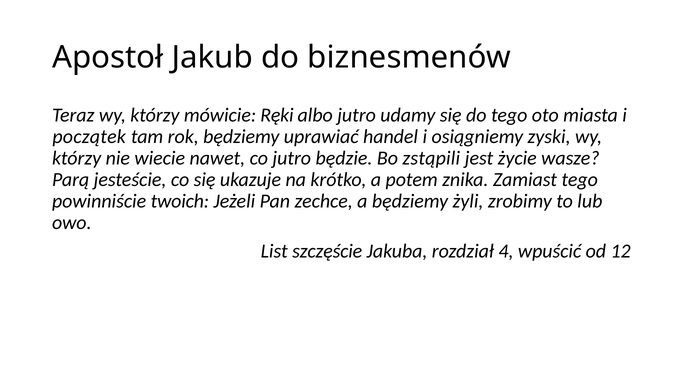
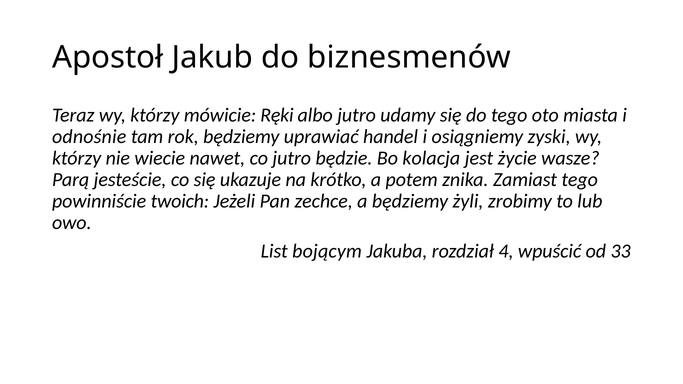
początek: początek -> odnośnie
zstąpili: zstąpili -> kolacja
szczęście: szczęście -> bojącym
12: 12 -> 33
